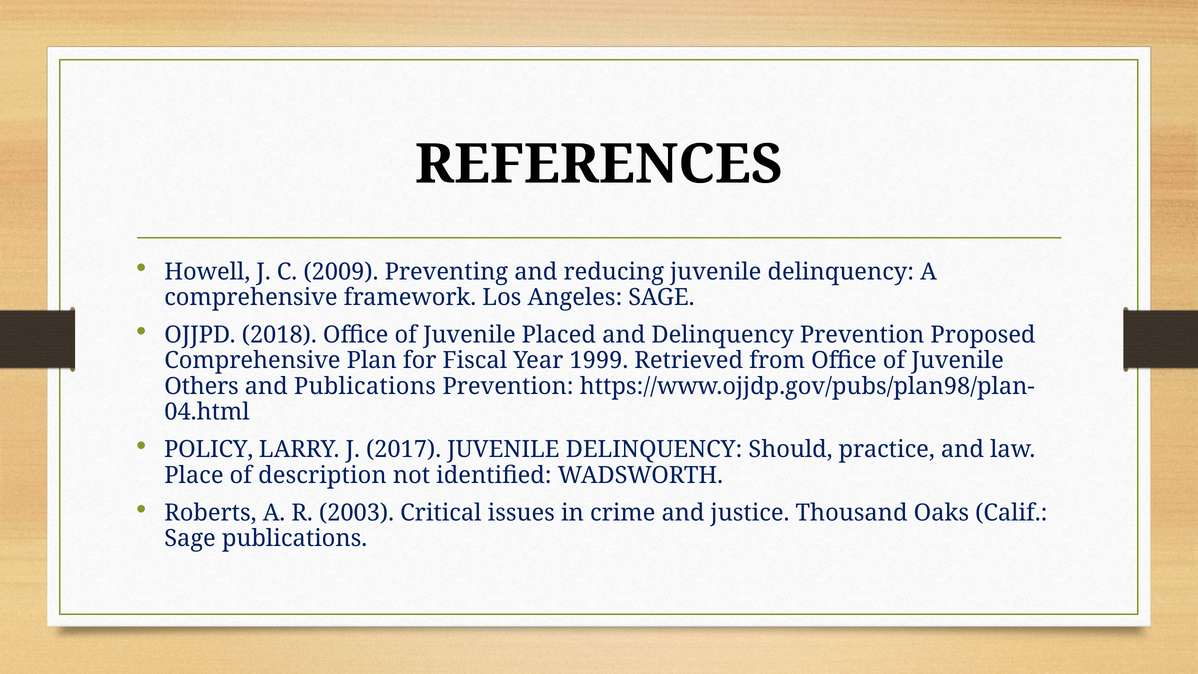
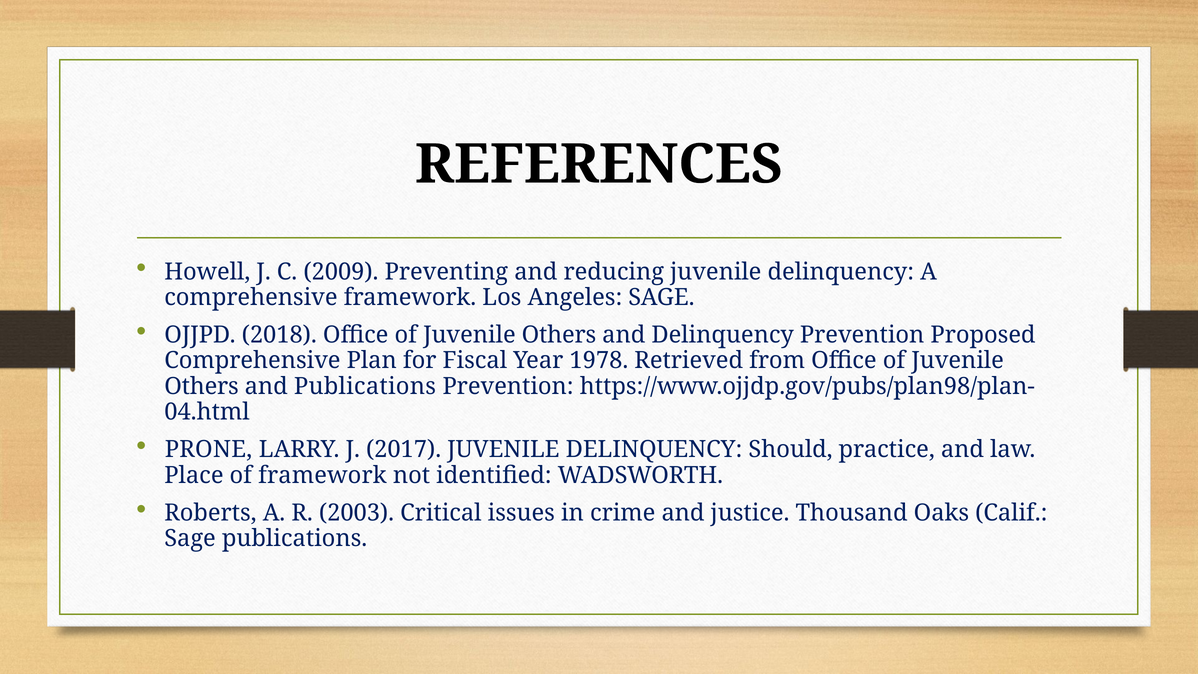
Placed at (559, 335): Placed -> Others
1999: 1999 -> 1978
POLICY: POLICY -> PRONE
of description: description -> framework
